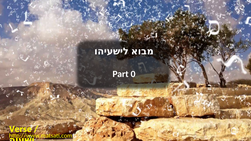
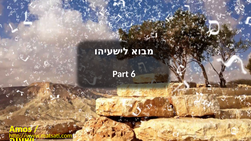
0: 0 -> 6
Verse: Verse -> Amos
